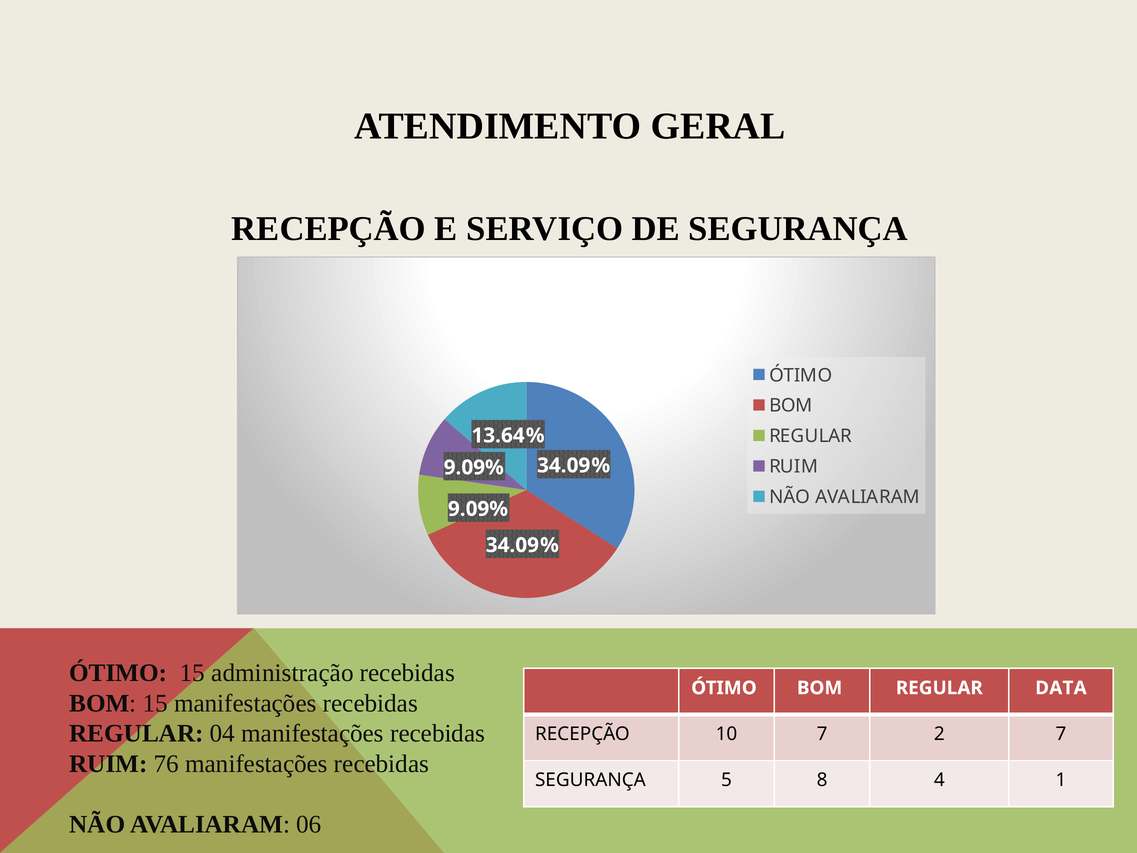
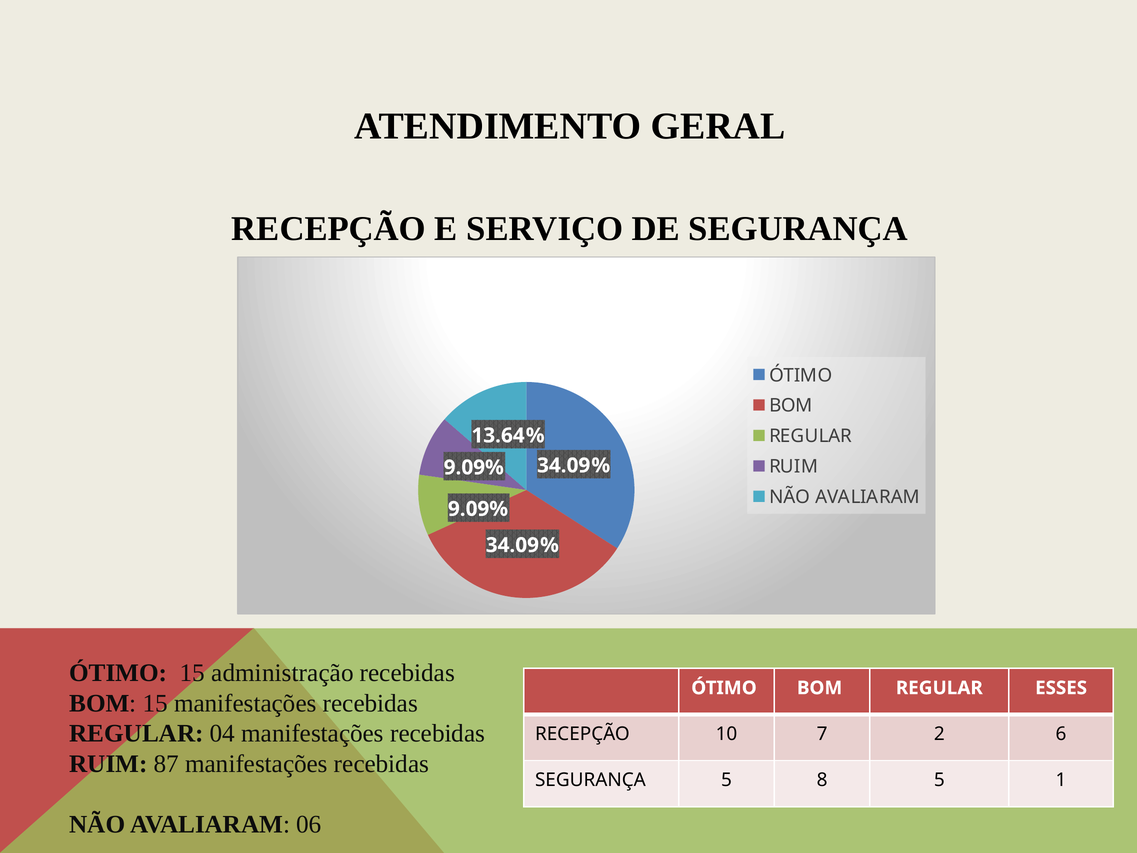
DATA: DATA -> ESSES
2 7: 7 -> 6
76: 76 -> 87
8 4: 4 -> 5
